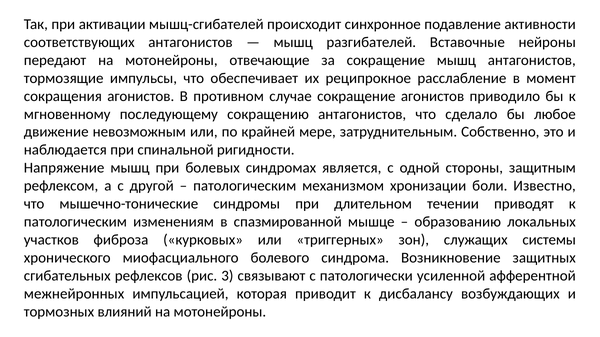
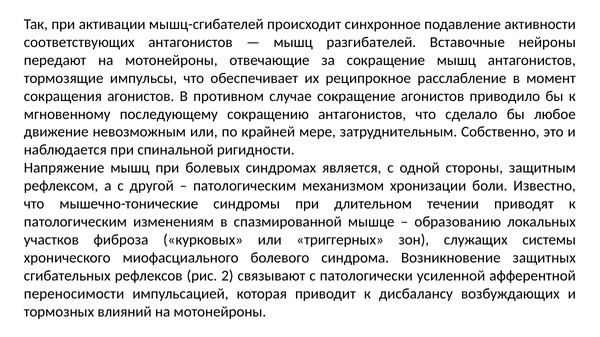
3: 3 -> 2
межнейронных: межнейронных -> переносимости
